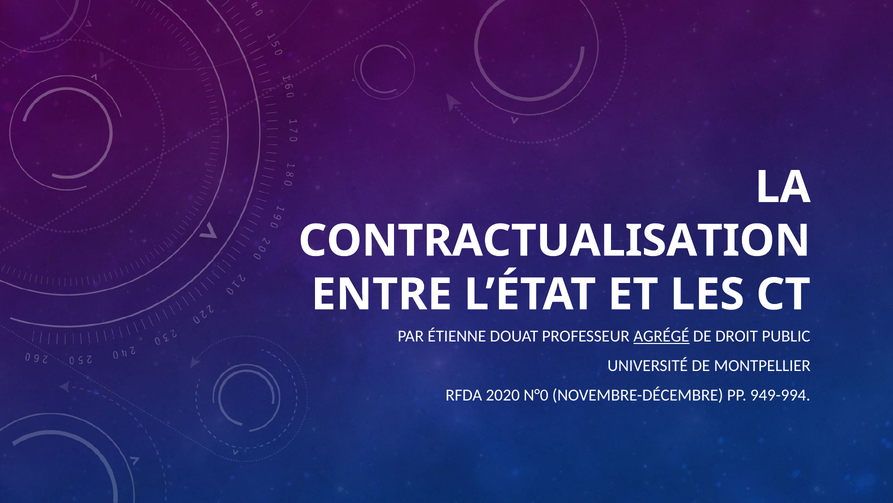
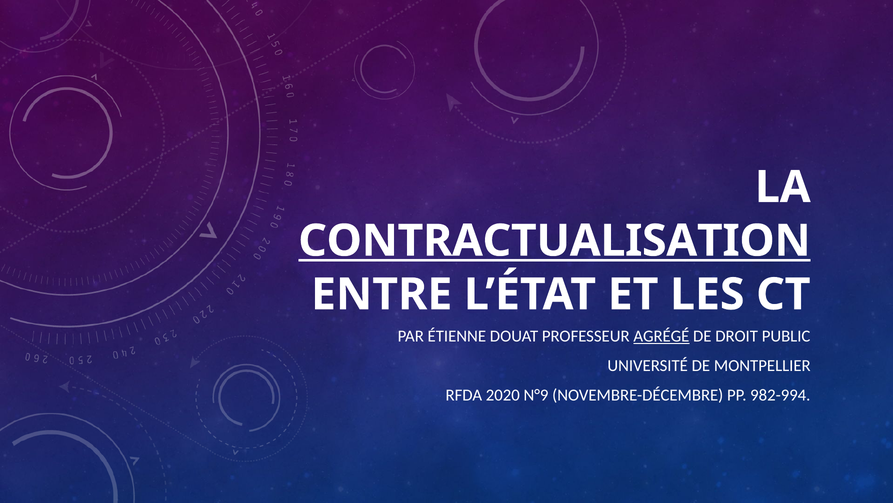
CONTRACTUALISATION underline: none -> present
N°0: N°0 -> N°9
949-994: 949-994 -> 982-994
